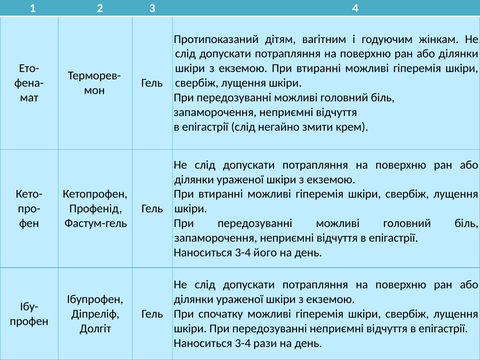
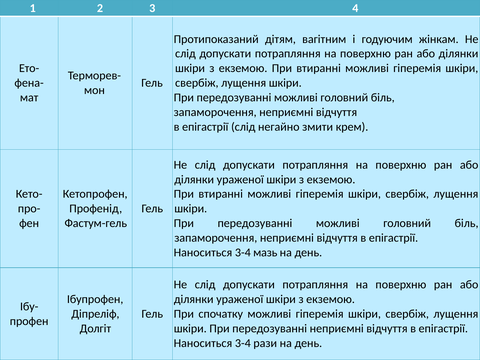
його: його -> мазь
